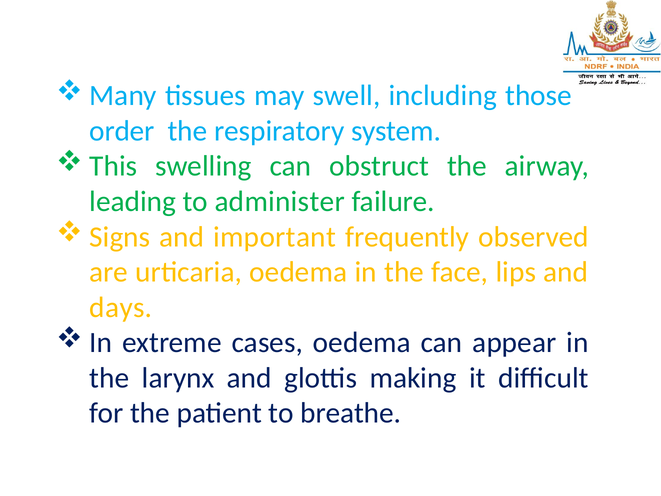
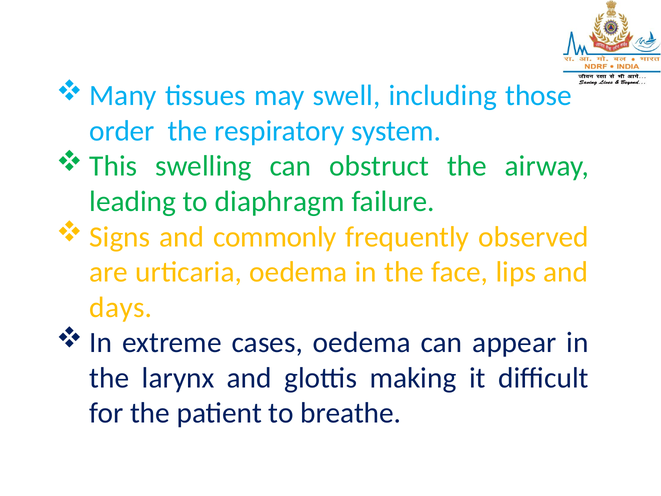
administer: administer -> diaphragm
important: important -> commonly
